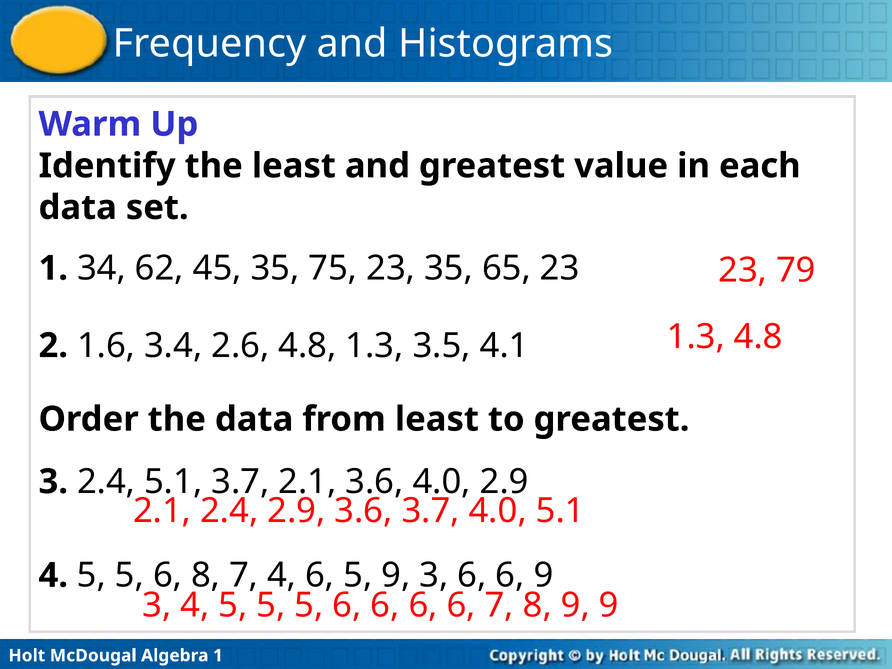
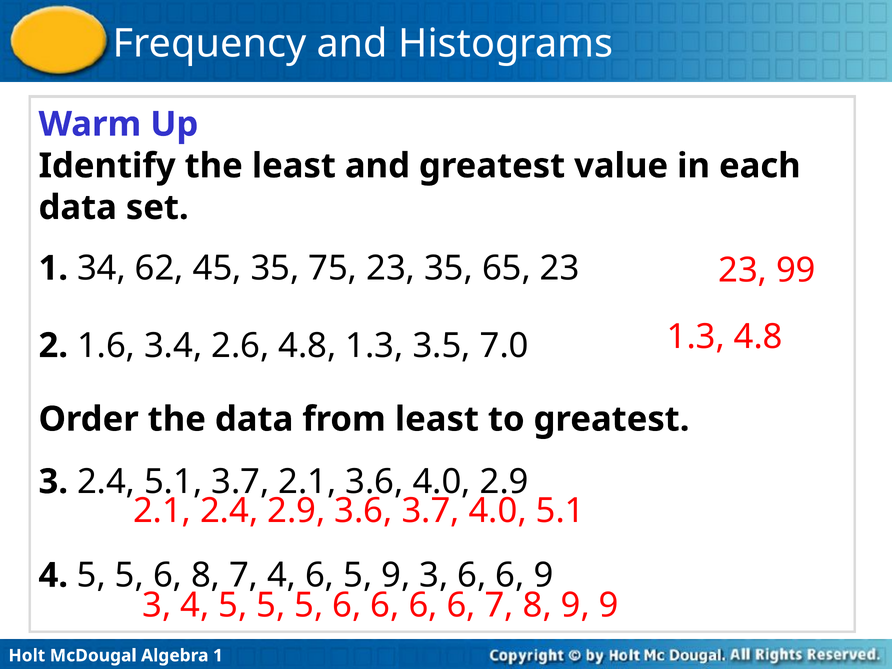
79: 79 -> 99
4.1: 4.1 -> 7.0
